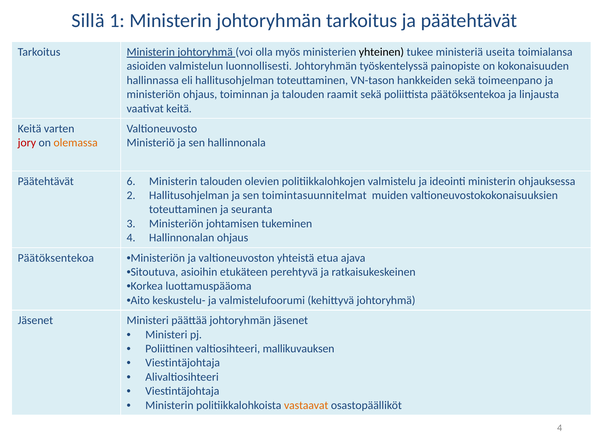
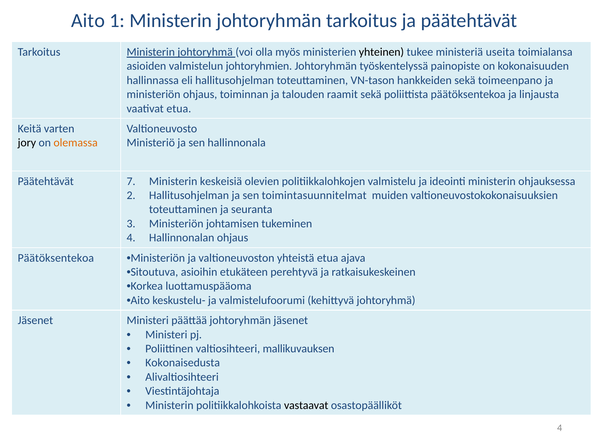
Sillä at (88, 21): Sillä -> Aito
luonnollisesti: luonnollisesti -> johtoryhmien
vaativat keitä: keitä -> etua
jory colour: red -> black
6: 6 -> 7
Ministerin talouden: talouden -> keskeisiä
Viestintäjohtaja at (183, 363): Viestintäjohtaja -> Kokonaisedusta
vastaavat colour: orange -> black
